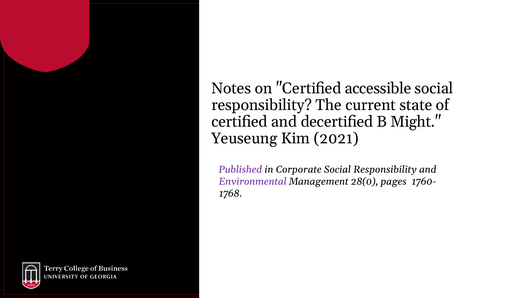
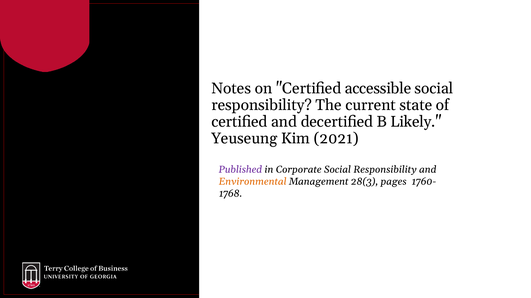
Might: Might -> Likely
Environmental colour: purple -> orange
28(0: 28(0 -> 28(3
